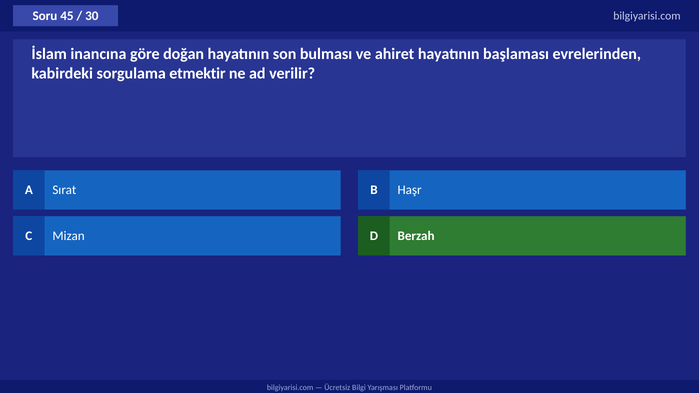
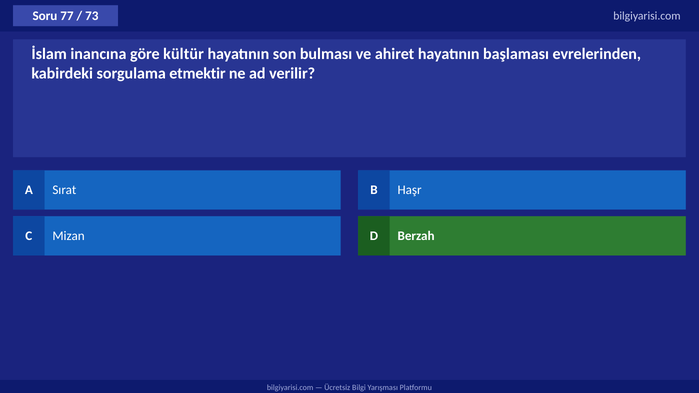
45: 45 -> 77
30: 30 -> 73
doğan: doğan -> kültür
